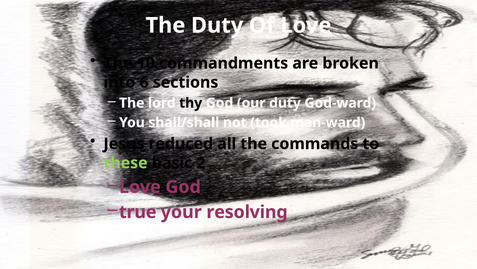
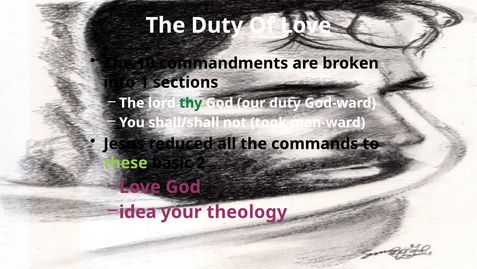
6: 6 -> 1
thy colour: black -> green
true: true -> idea
resolving: resolving -> theology
